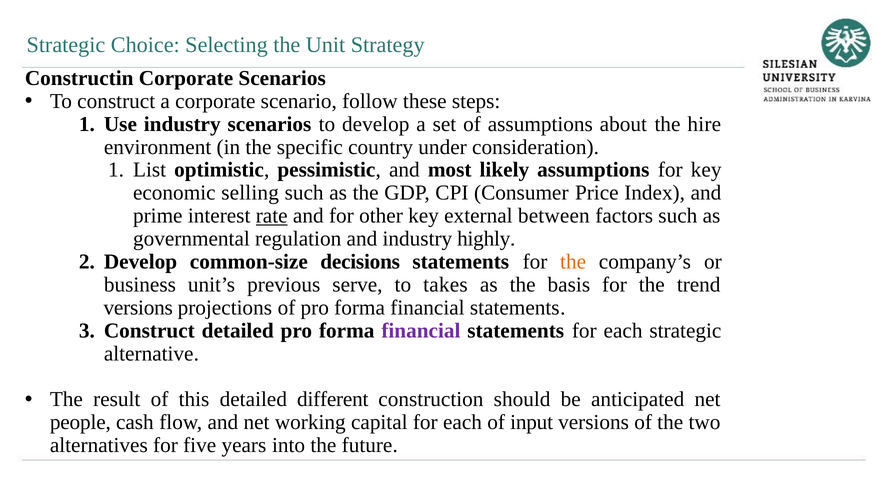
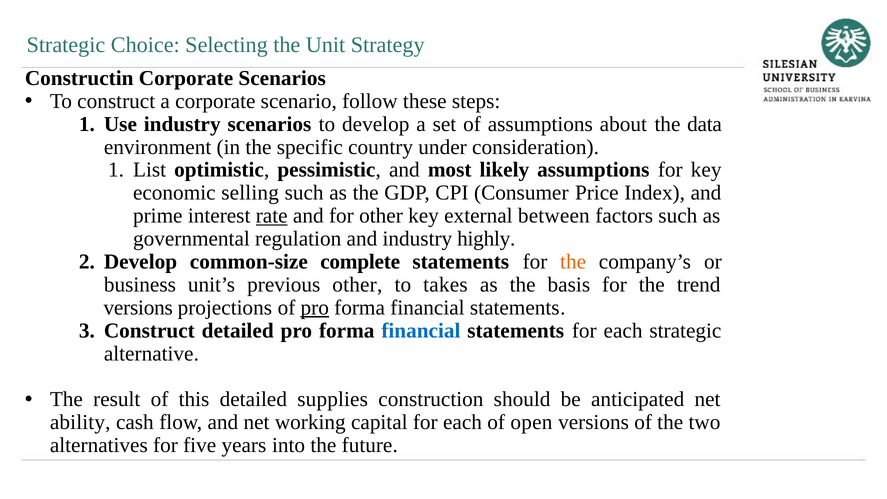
hire: hire -> data
decisions: decisions -> complete
previous serve: serve -> other
pro at (315, 308) underline: none -> present
financial at (421, 331) colour: purple -> blue
different: different -> supplies
people: people -> ability
input: input -> open
